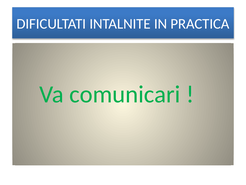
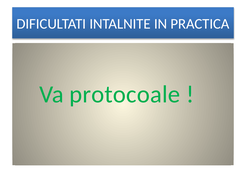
comunicari: comunicari -> protocoale
